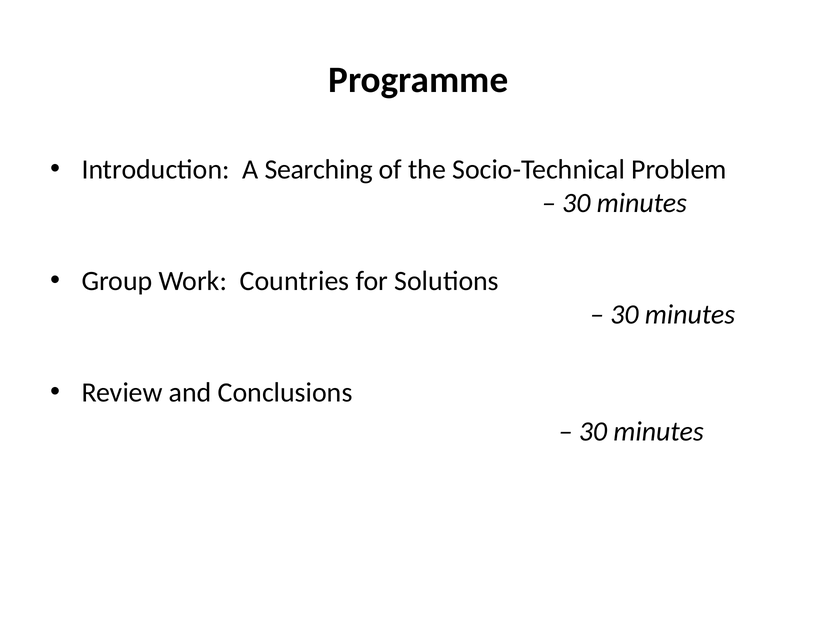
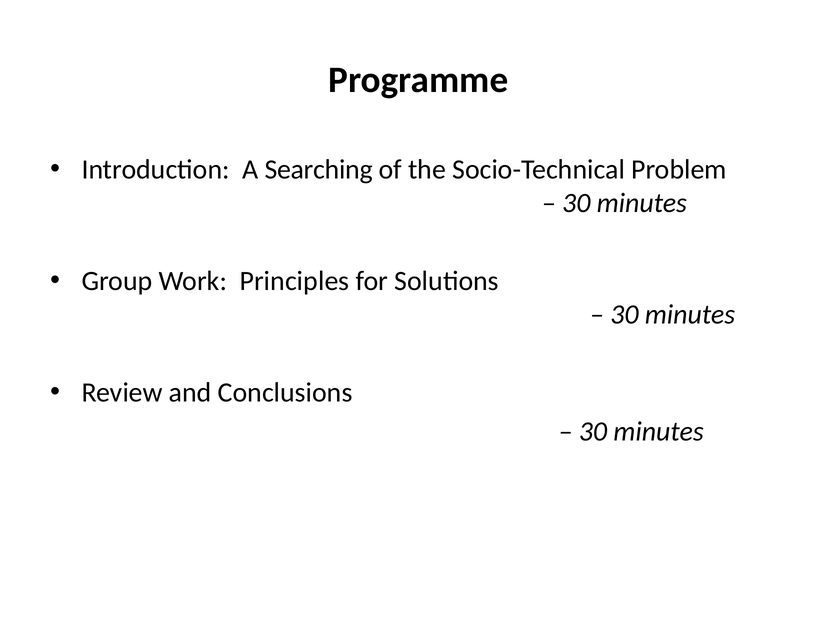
Countries: Countries -> Principles
